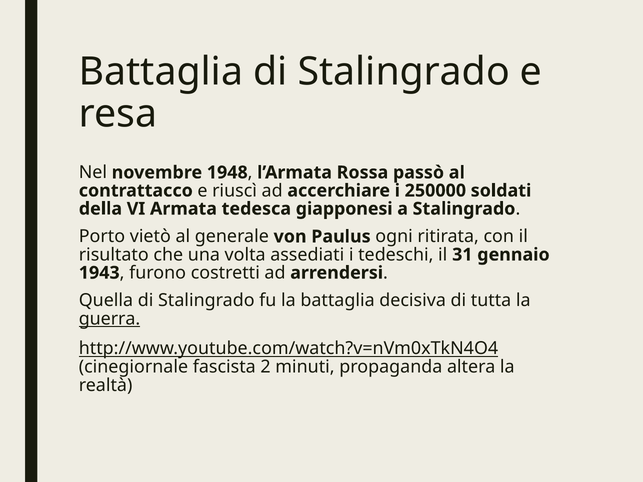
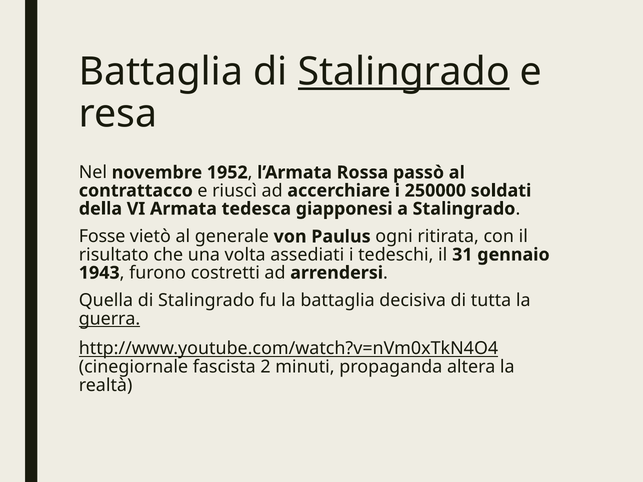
Stalingrado at (404, 72) underline: none -> present
1948: 1948 -> 1952
Porto: Porto -> Fosse
